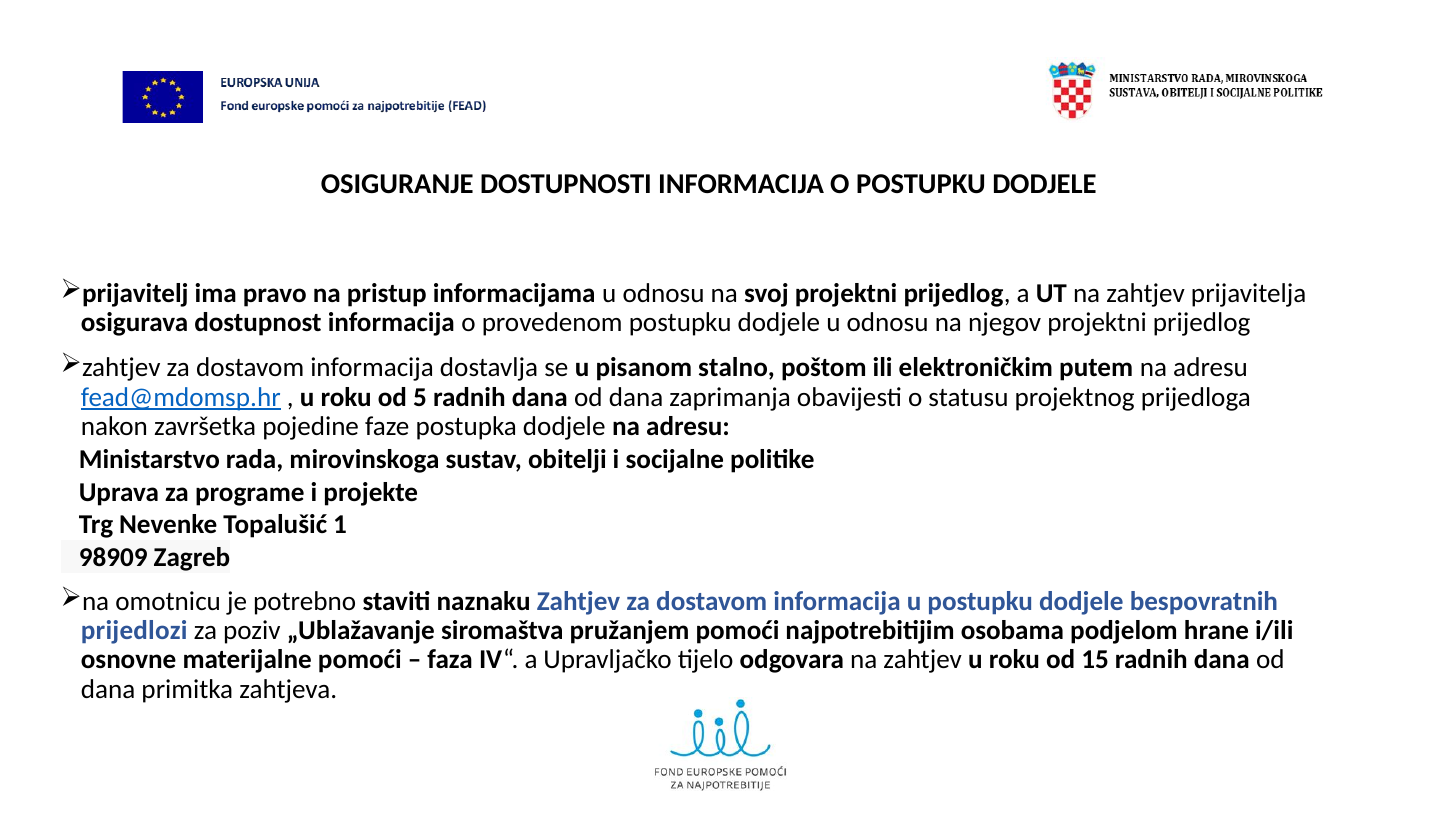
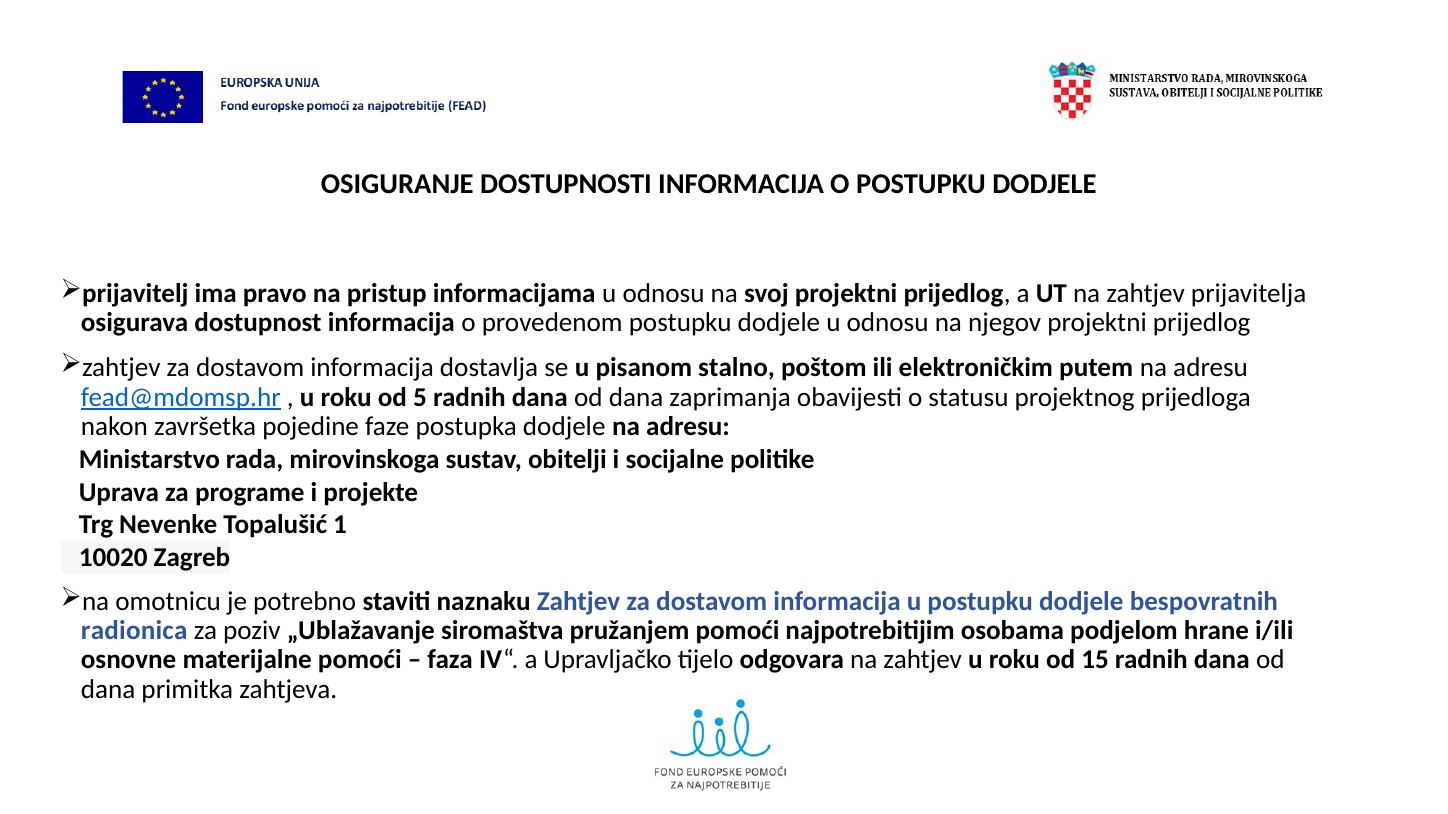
98909: 98909 -> 10020
prijedlozi: prijedlozi -> radionica
